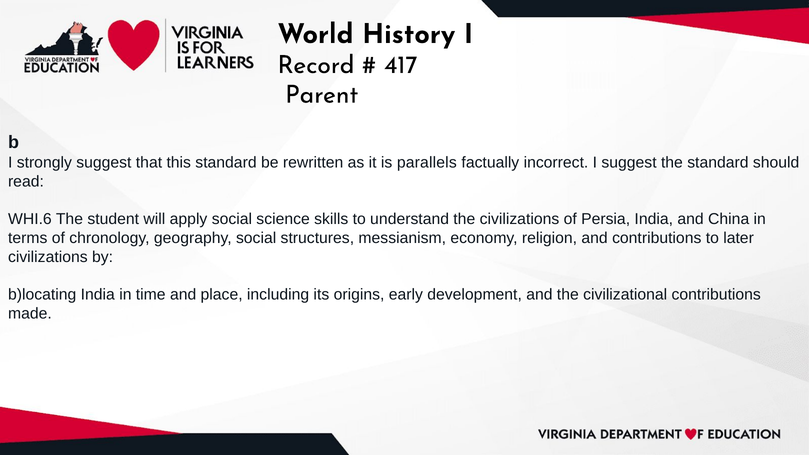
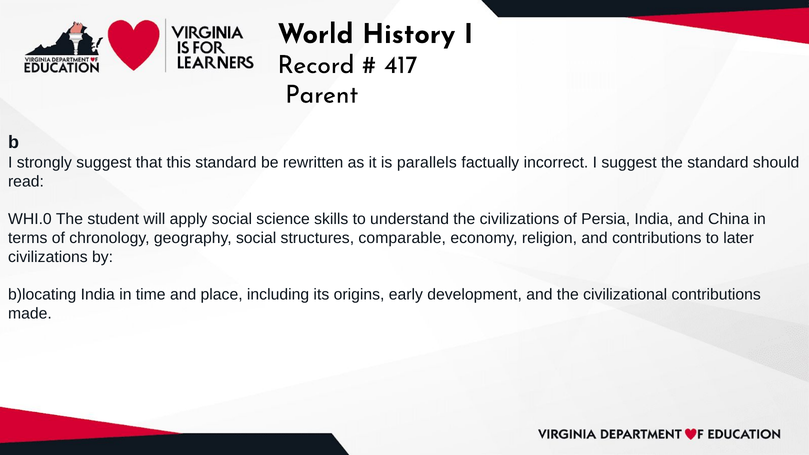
WHI.6: WHI.6 -> WHI.0
messianism: messianism -> comparable
